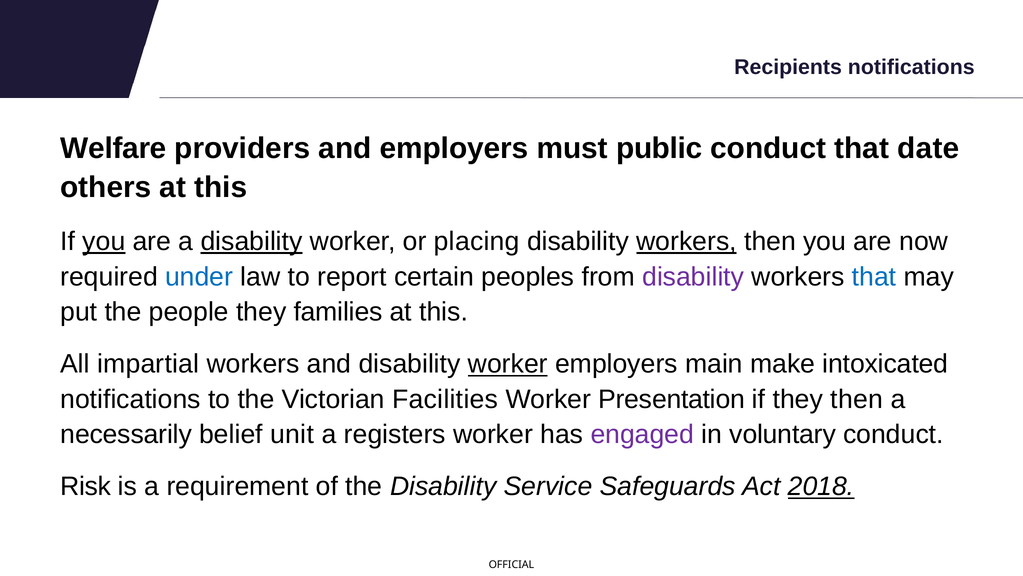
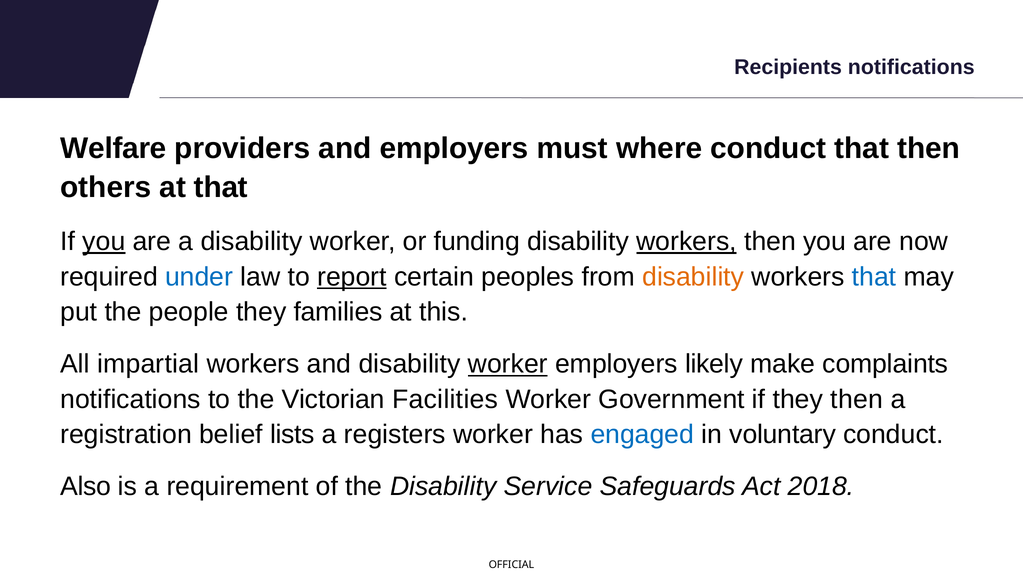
public: public -> where
that date: date -> then
others at this: this -> that
disability at (252, 241) underline: present -> none
placing: placing -> funding
report underline: none -> present
disability at (693, 276) colour: purple -> orange
main: main -> likely
intoxicated: intoxicated -> complaints
Presentation: Presentation -> Government
necessarily: necessarily -> registration
unit: unit -> lists
engaged colour: purple -> blue
Risk: Risk -> Also
2018 underline: present -> none
